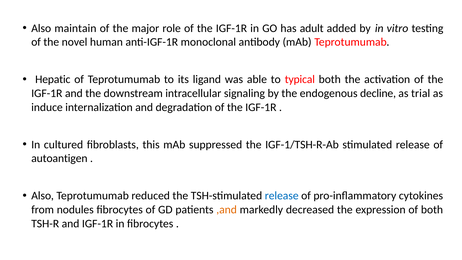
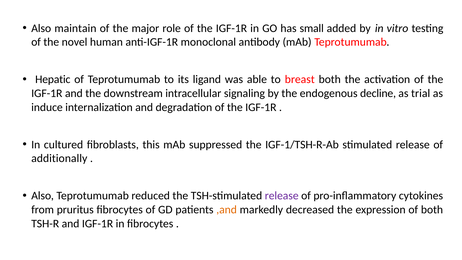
adult: adult -> small
typical: typical -> breast
autoantigen: autoantigen -> additionally
release at (282, 196) colour: blue -> purple
nodules: nodules -> pruritus
